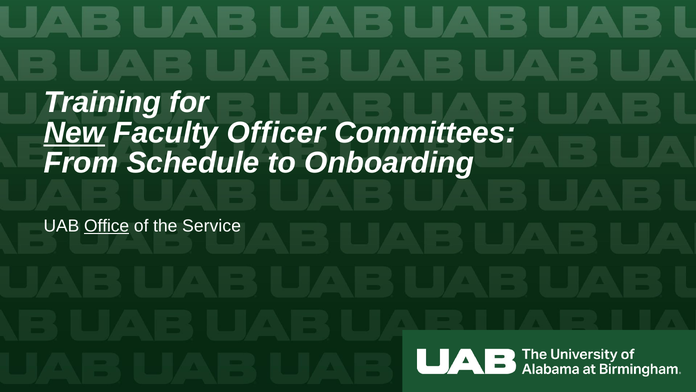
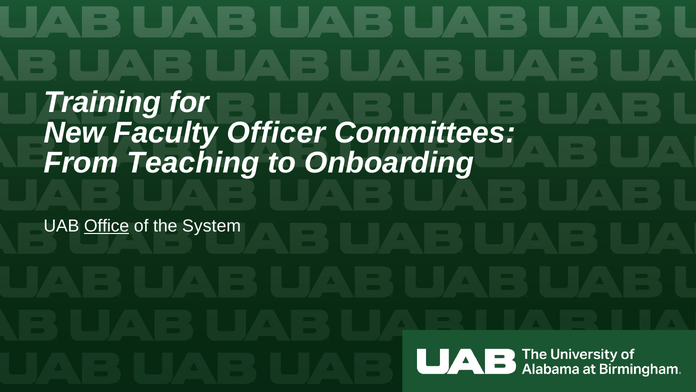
New underline: present -> none
Schedule: Schedule -> Teaching
Service: Service -> System
